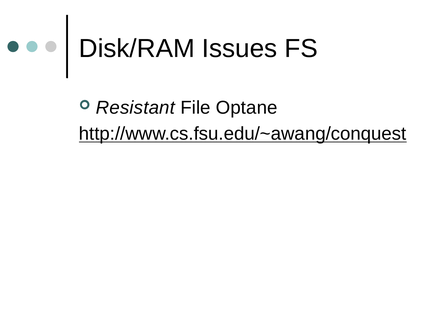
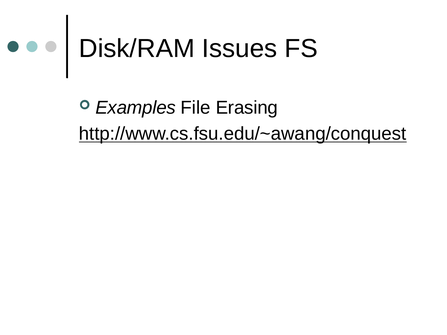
Resistant: Resistant -> Examples
Optane: Optane -> Erasing
